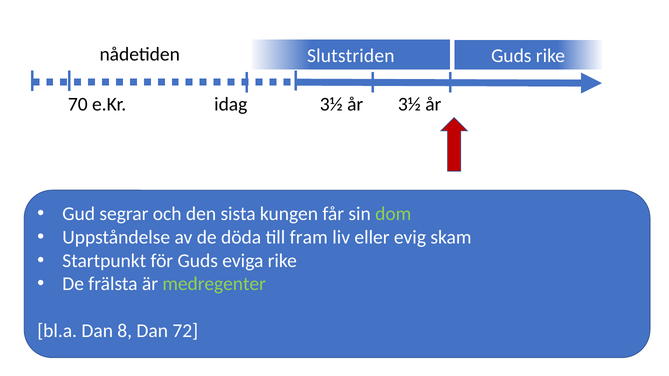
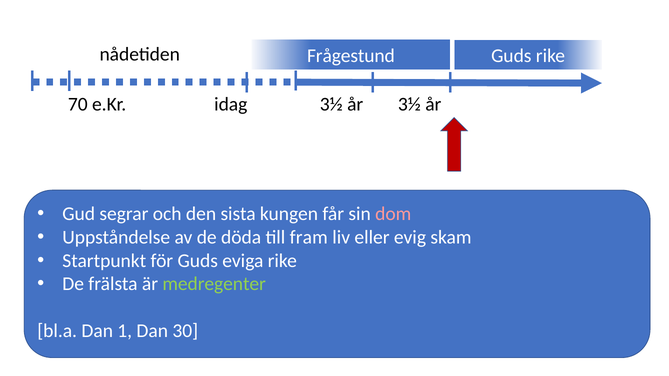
Slutstriden: Slutstriden -> Frågestund
dom colour: light green -> pink
8: 8 -> 1
72: 72 -> 30
